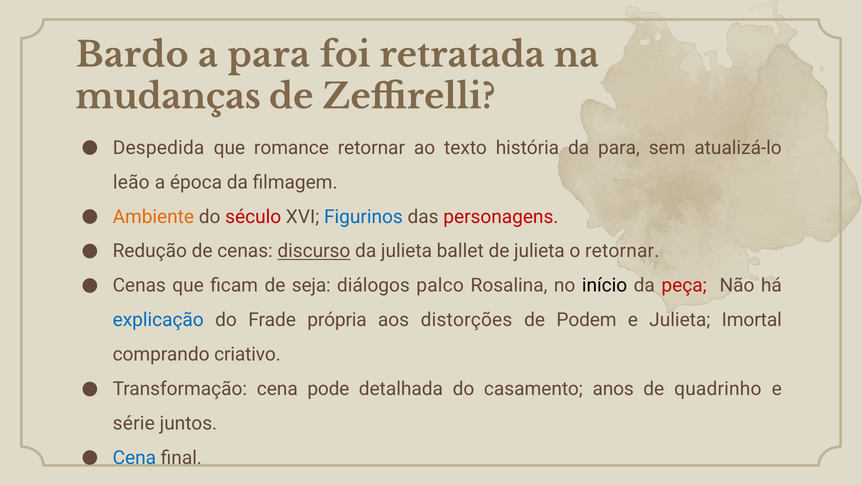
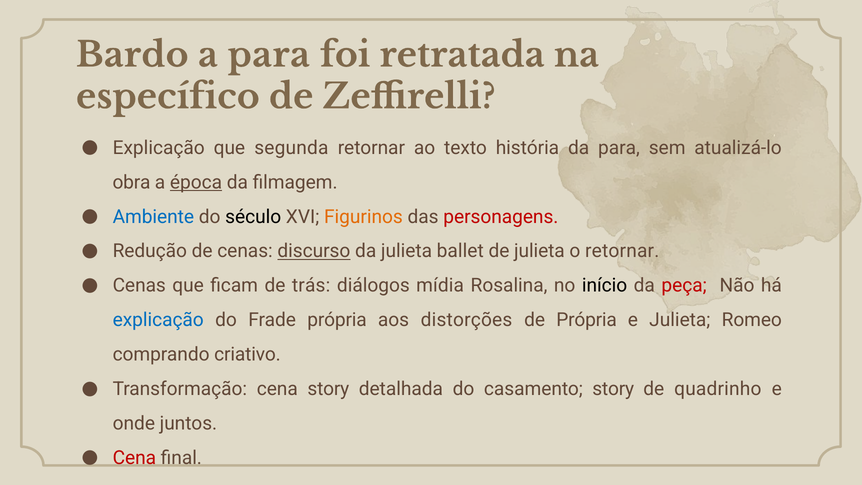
mudanças: mudanças -> específico
Despedida at (159, 148): Despedida -> Explicação
romance: romance -> segunda
leão: leão -> obra
época underline: none -> present
Ambiente colour: orange -> blue
século colour: red -> black
Figurinos colour: blue -> orange
seja: seja -> trás
palco: palco -> mídia
de Podem: Podem -> Própria
Imortal: Imortal -> Romeo
cena pode: pode -> story
casamento anos: anos -> story
série: série -> onde
Cena at (134, 458) colour: blue -> red
